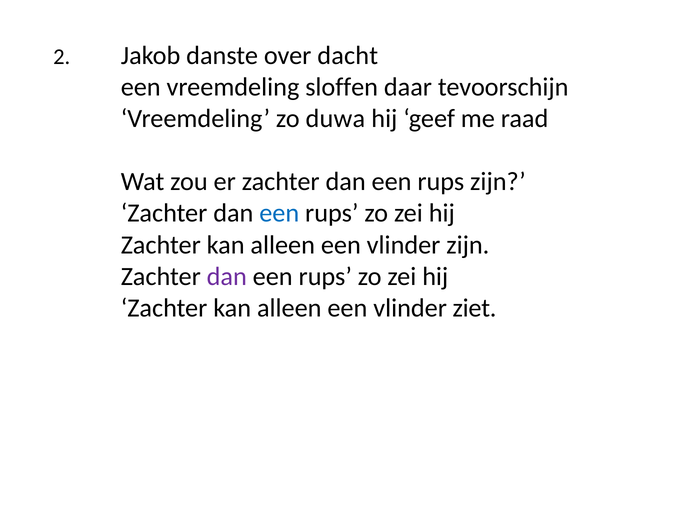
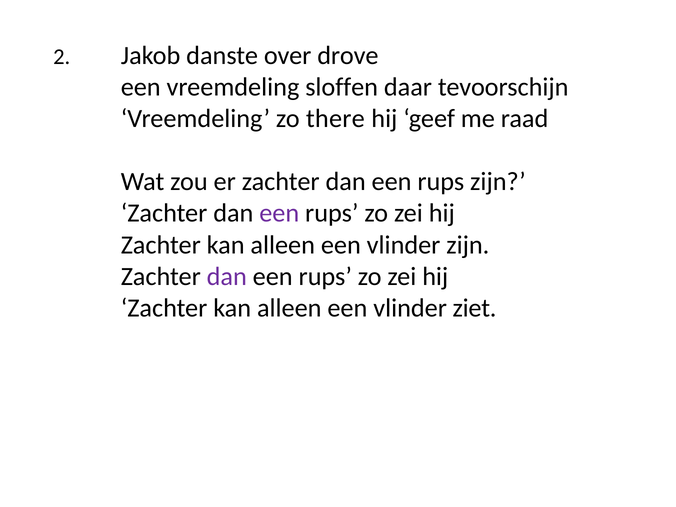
dacht: dacht -> drove
duwa: duwa -> there
een at (279, 213) colour: blue -> purple
